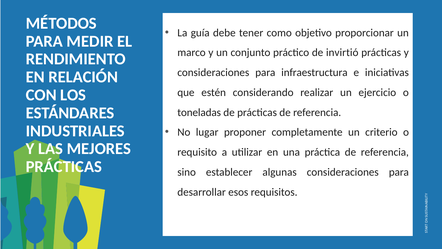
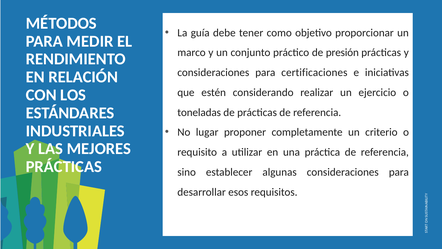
invirtió: invirtió -> presión
infraestructura: infraestructura -> certificaciones
